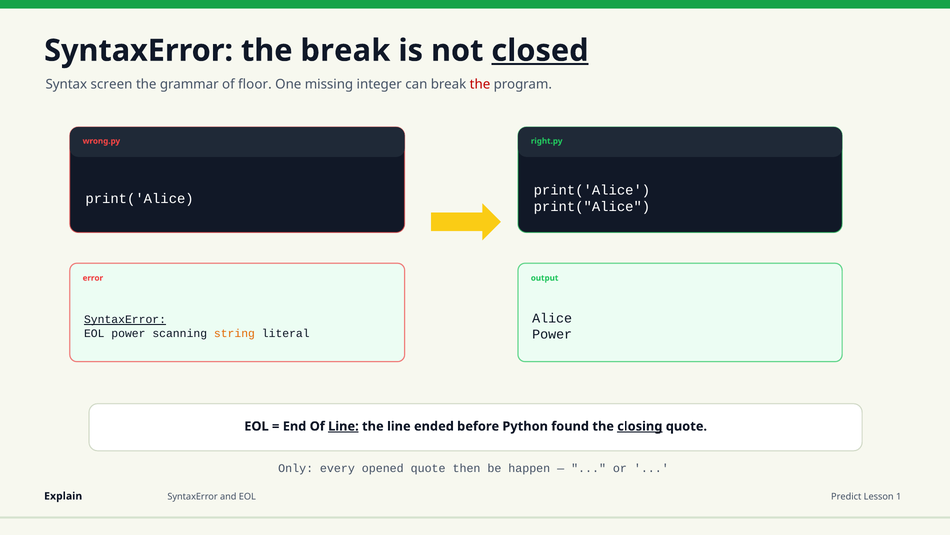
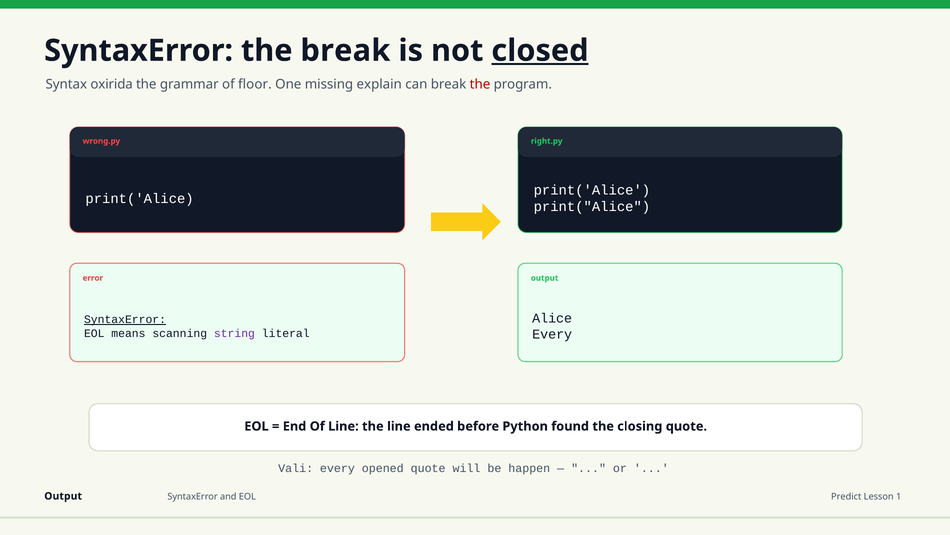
screen: screen -> oxirida
integer: integer -> explain
EOL power: power -> means
string colour: orange -> purple
Power at (552, 334): Power -> Every
Line at (343, 426) underline: present -> none
closing underline: present -> none
Only: Only -> Vali
then: then -> will
Explain at (63, 496): Explain -> Output
